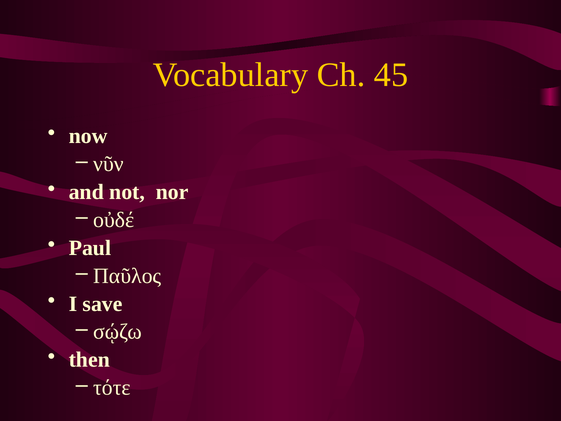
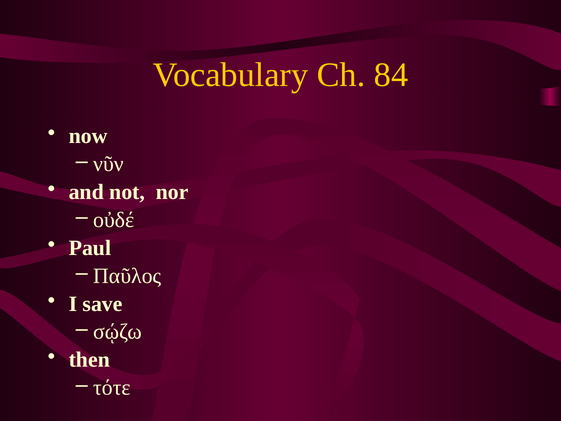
45: 45 -> 84
